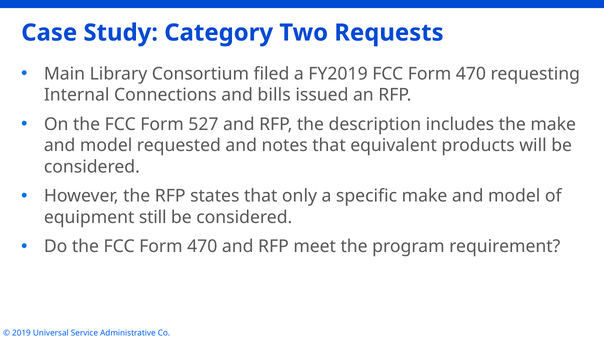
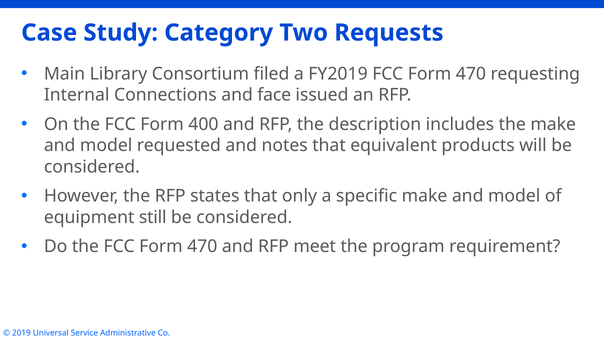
bills: bills -> face
527: 527 -> 400
